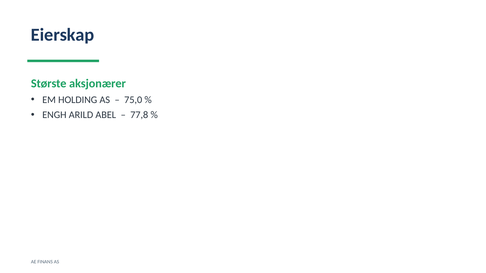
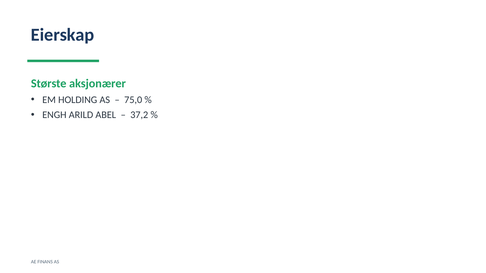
77,8: 77,8 -> 37,2
